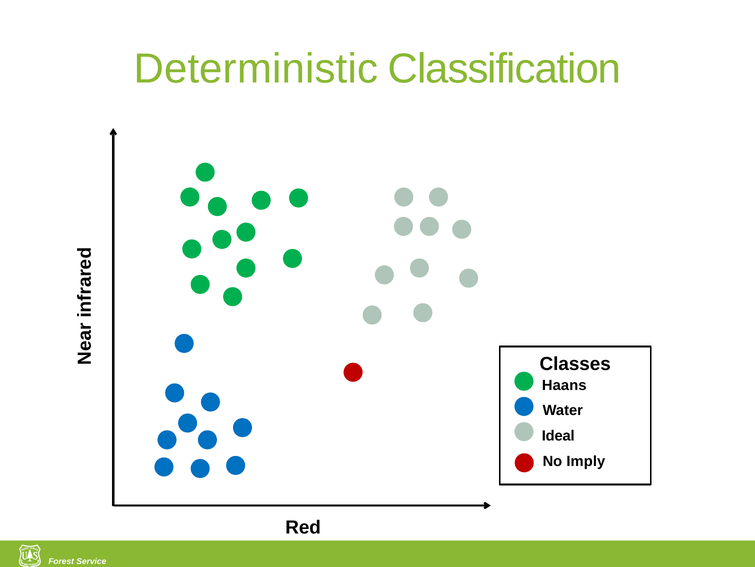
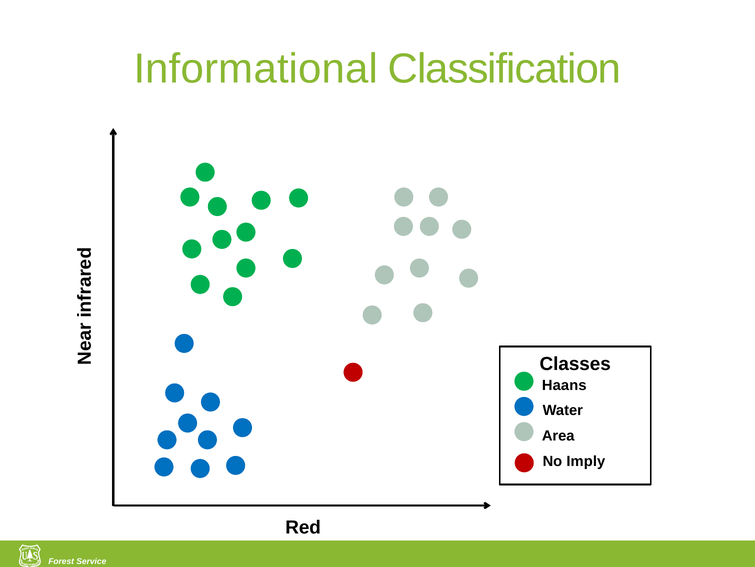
Deterministic: Deterministic -> Informational
Ideal: Ideal -> Area
